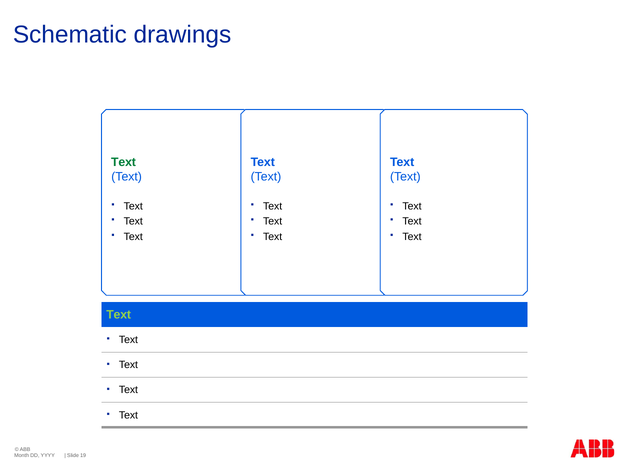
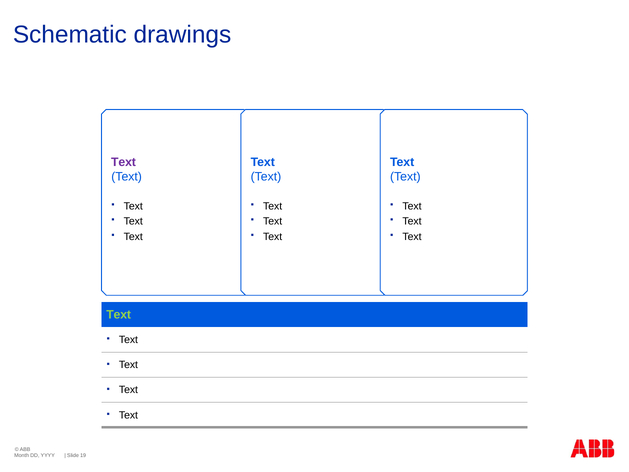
Text at (123, 162) colour: green -> purple
